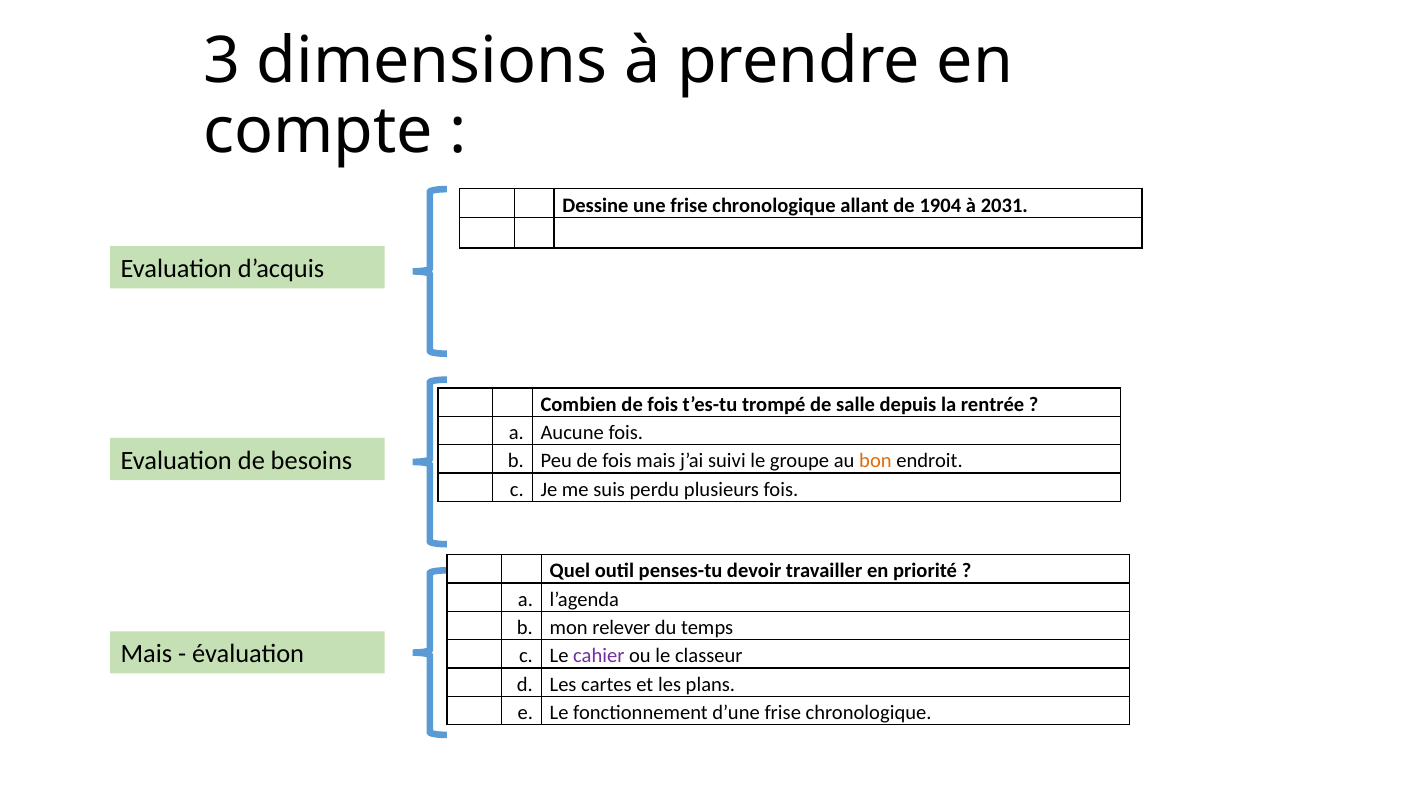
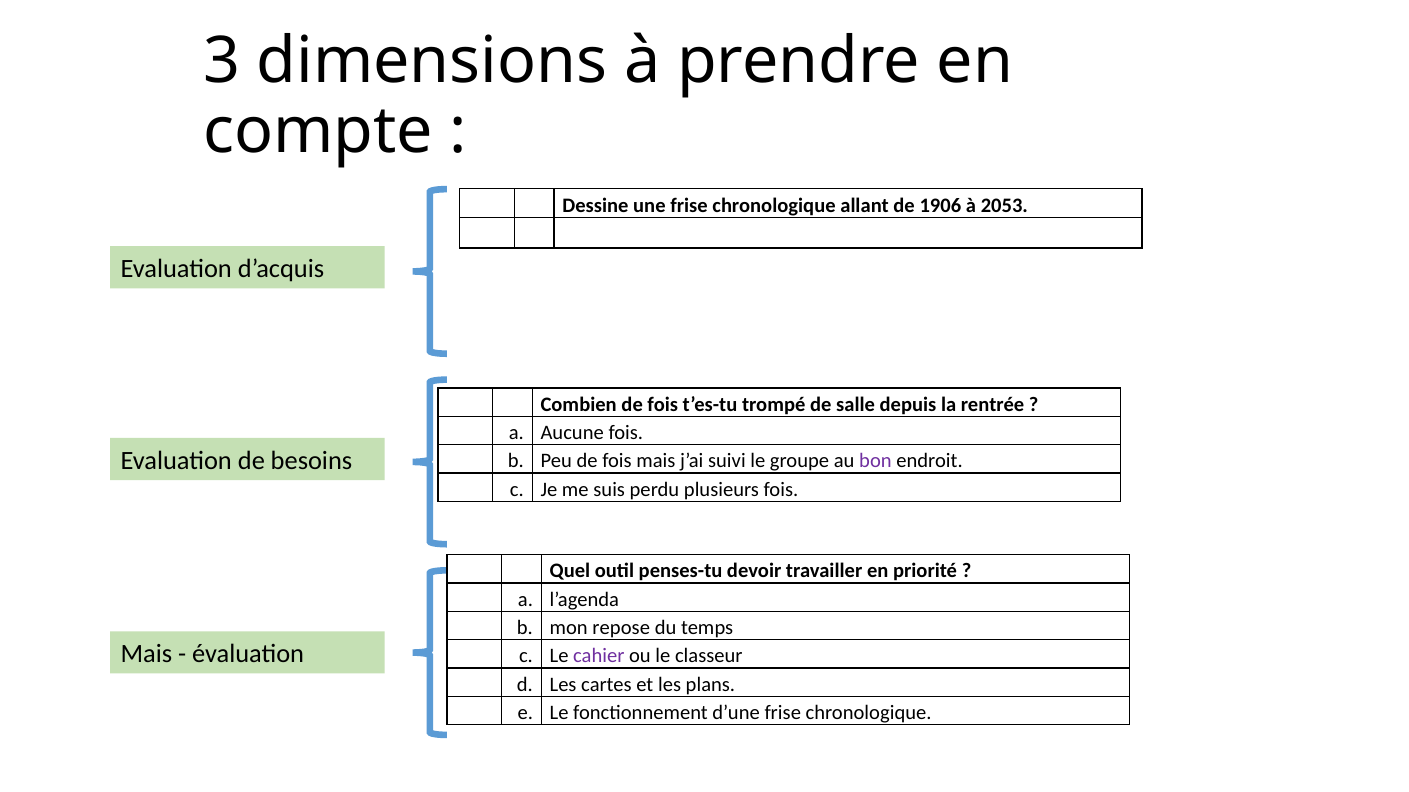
1904: 1904 -> 1906
2031: 2031 -> 2053
bon colour: orange -> purple
relever: relever -> repose
